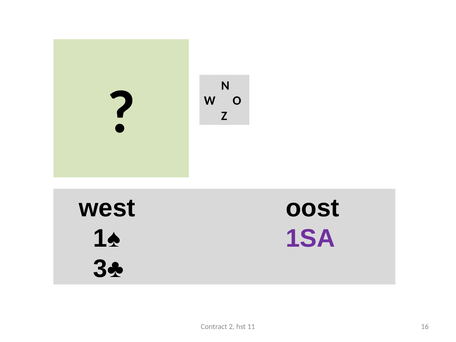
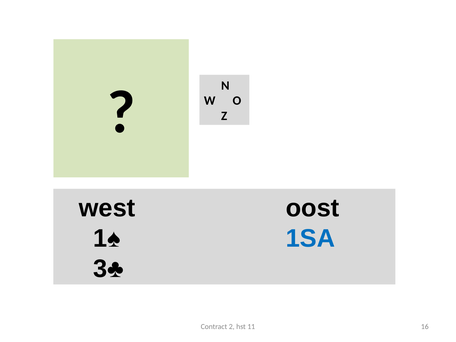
1SA colour: purple -> blue
